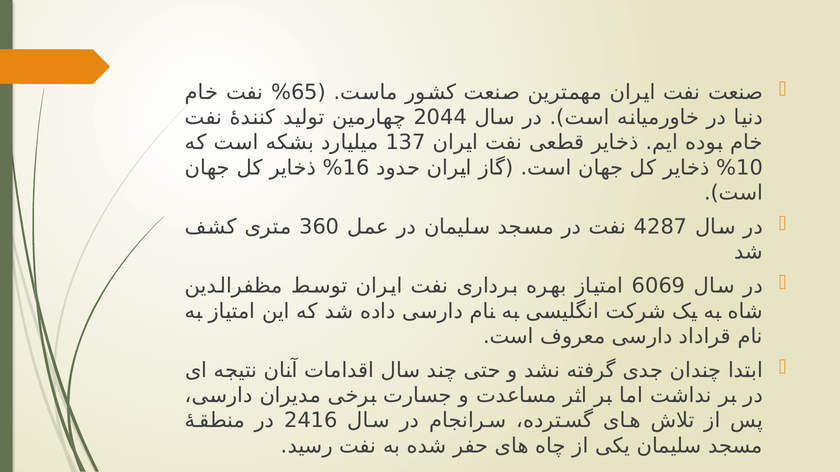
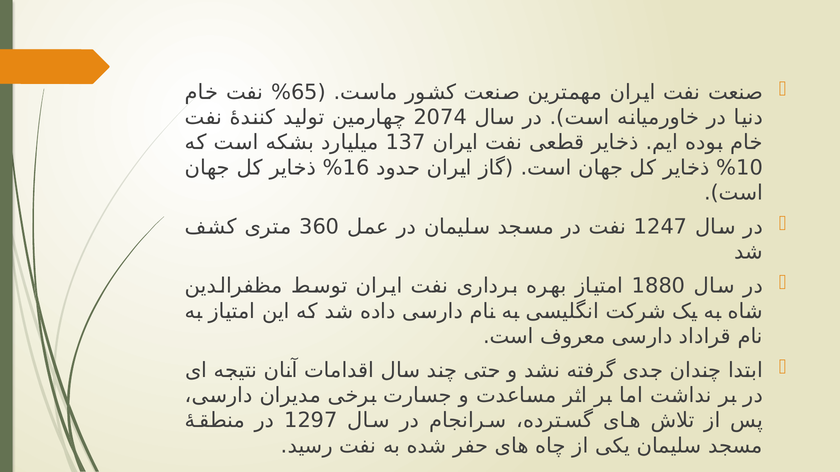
2044: 2044 -> 2074
4287: 4287 -> 1247
6069: 6069 -> 1880
2416: 2416 -> 1297
